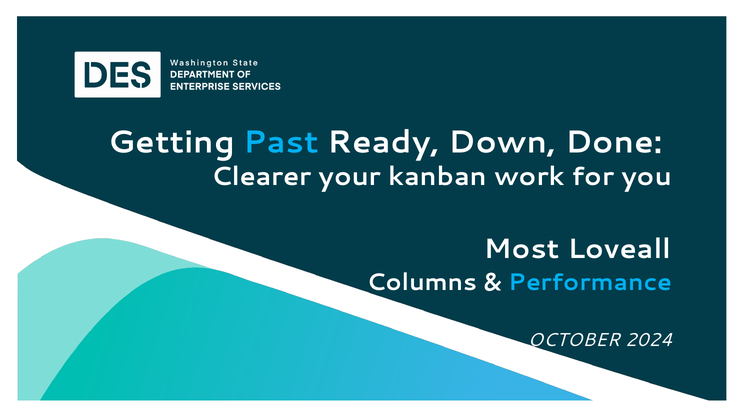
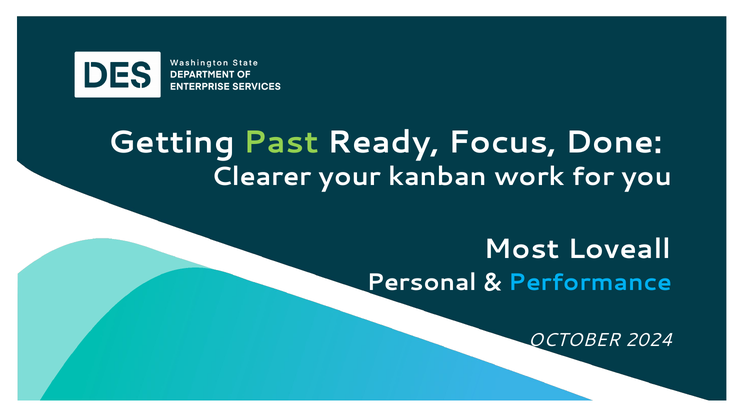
Past colour: light blue -> light green
Down: Down -> Focus
Columns: Columns -> Personal
